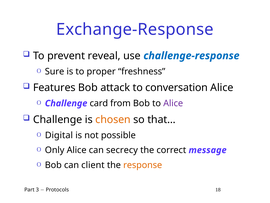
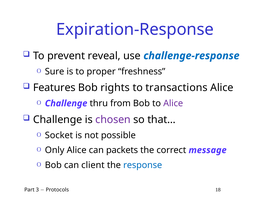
Exchange-Response: Exchange-Response -> Expiration-Response
attack: attack -> rights
conversation: conversation -> transactions
card: card -> thru
chosen colour: orange -> purple
Digital: Digital -> Socket
secrecy: secrecy -> packets
response colour: orange -> blue
